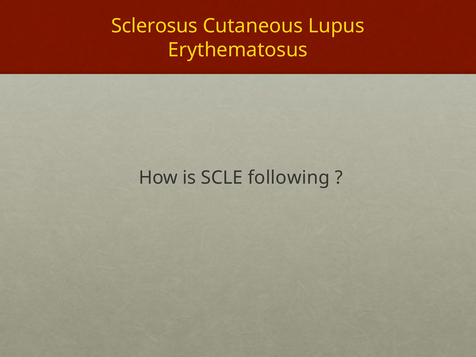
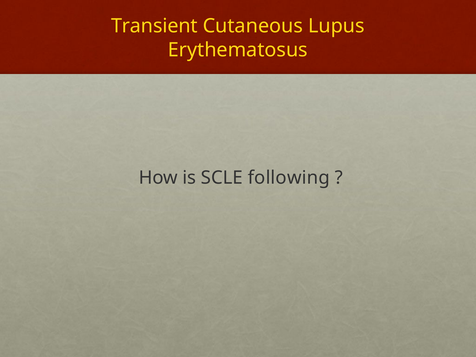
Sclerosus: Sclerosus -> Transient
